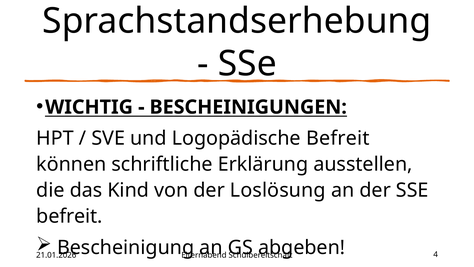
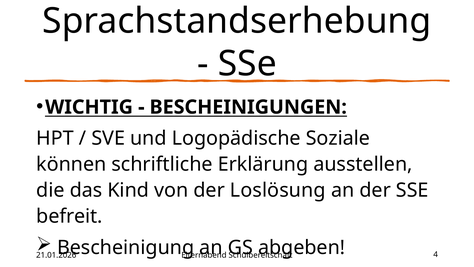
Logopädische Befreit: Befreit -> Soziale
